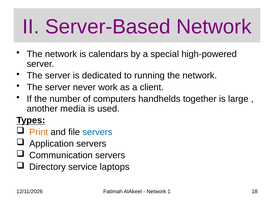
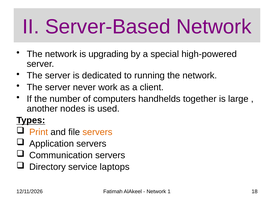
calendars: calendars -> upgrading
media: media -> nodes
servers at (97, 132) colour: blue -> orange
